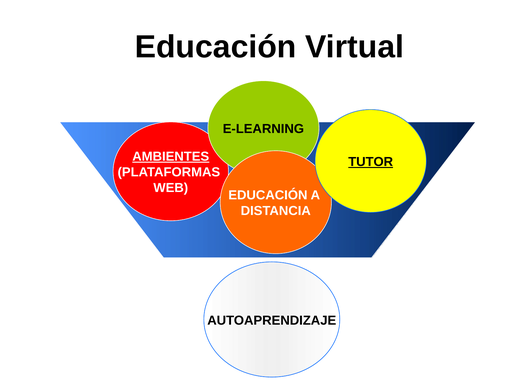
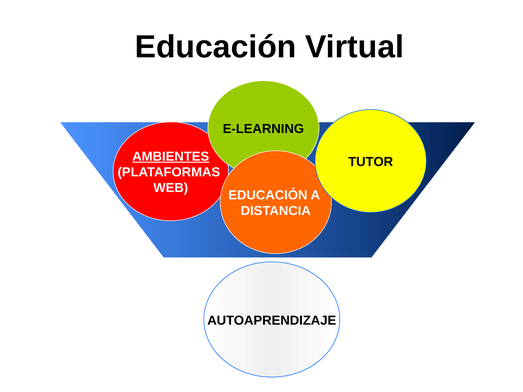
TUTOR underline: present -> none
